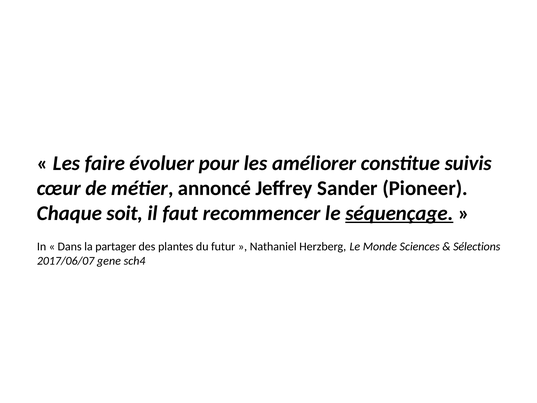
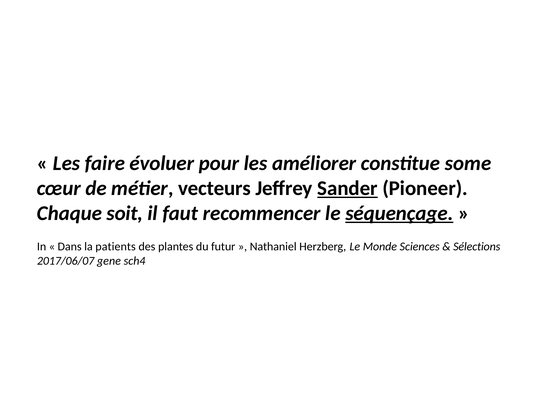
suivis: suivis -> some
annoncé: annoncé -> vecteurs
Sander underline: none -> present
partager: partager -> patients
